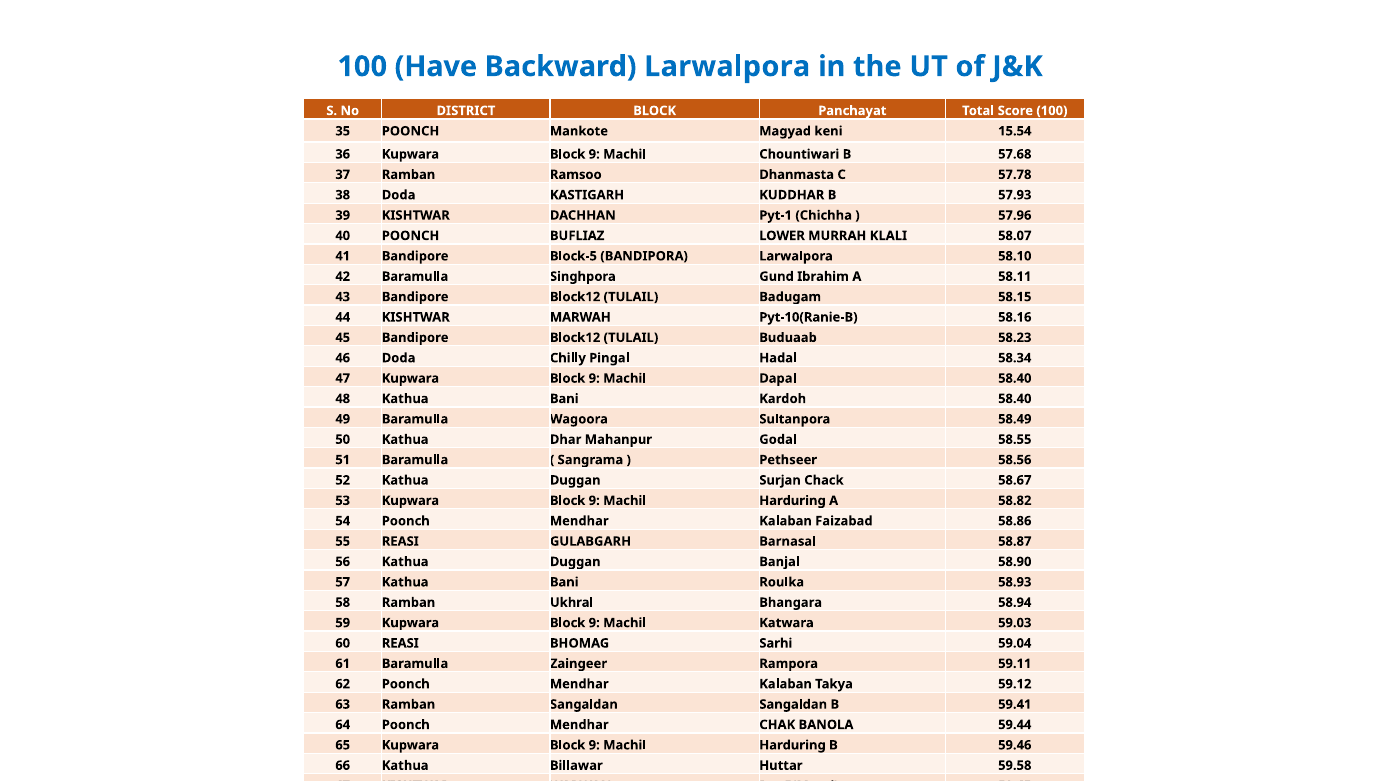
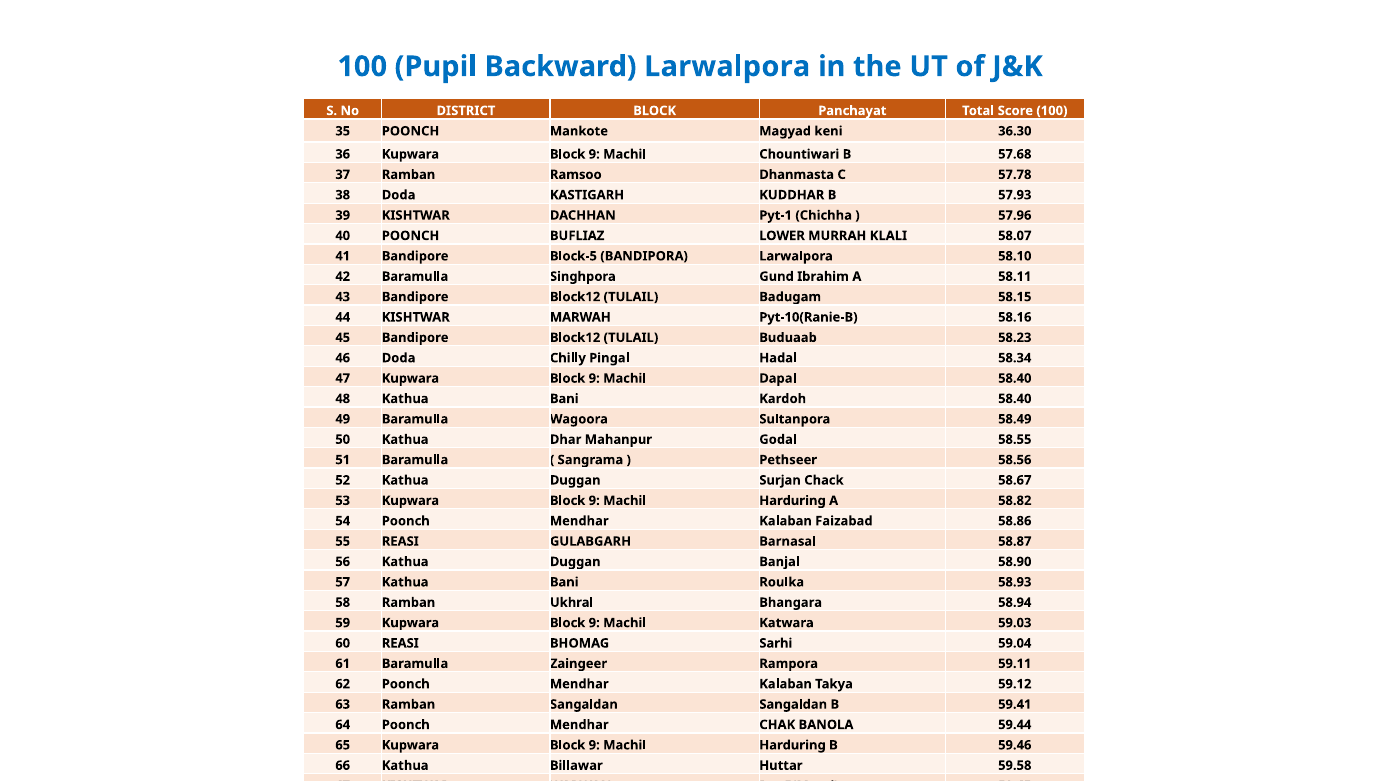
Have: Have -> Pupil
15.54: 15.54 -> 36.30
